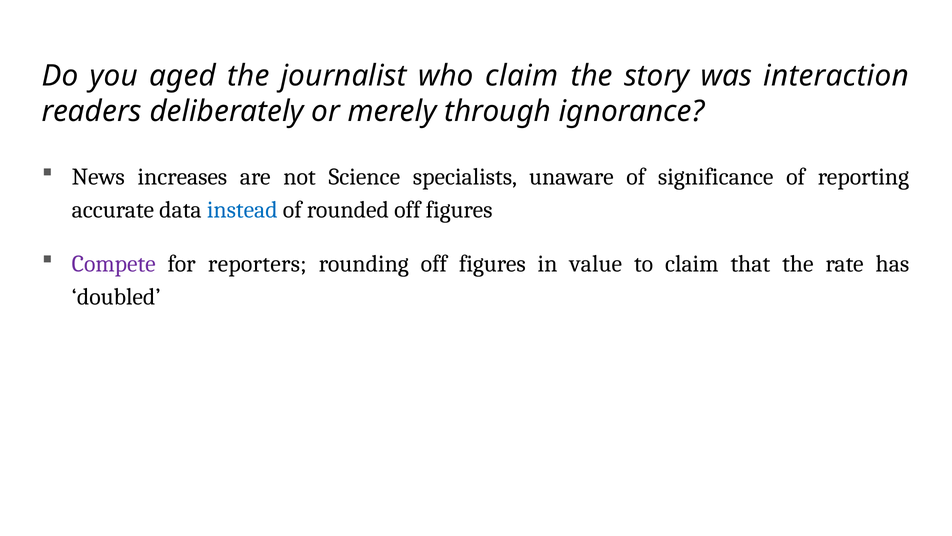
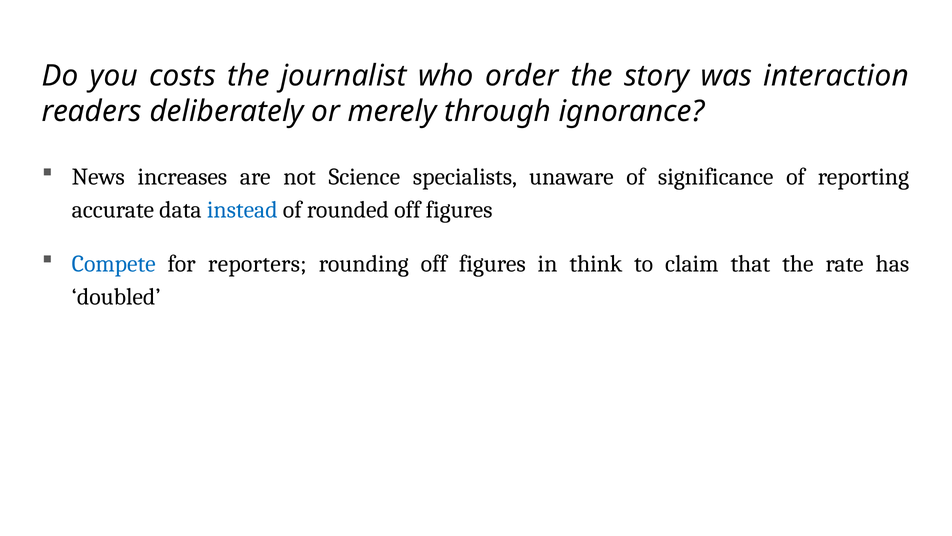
aged: aged -> costs
who claim: claim -> order
Compete colour: purple -> blue
value: value -> think
